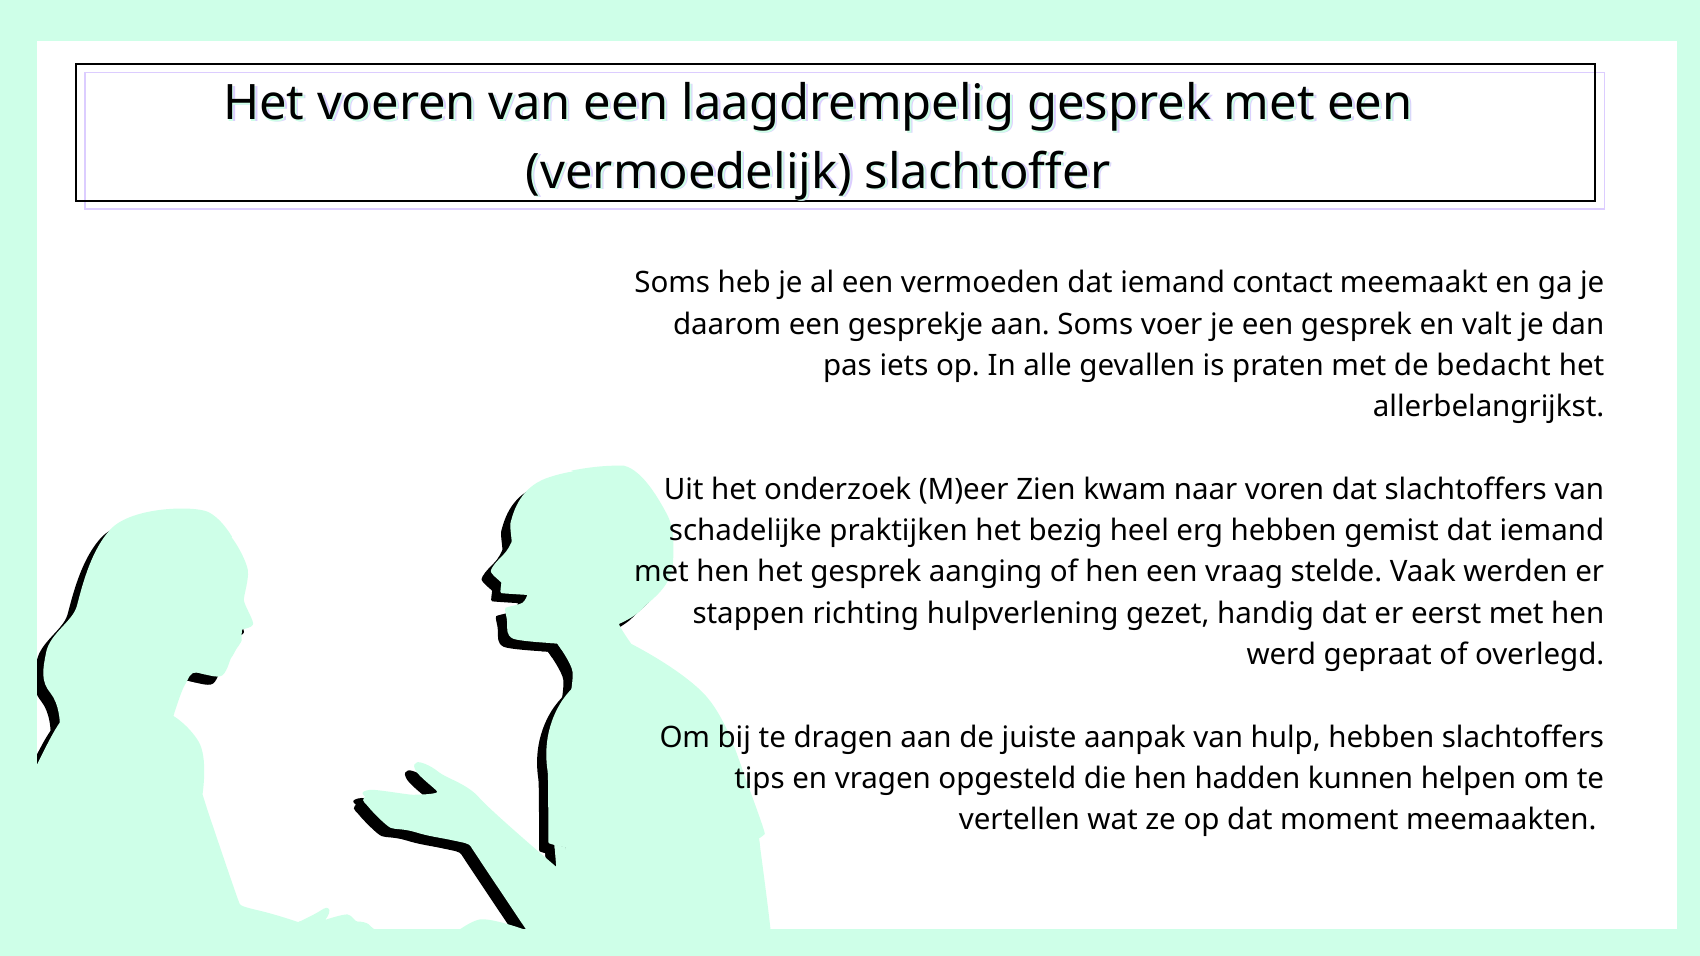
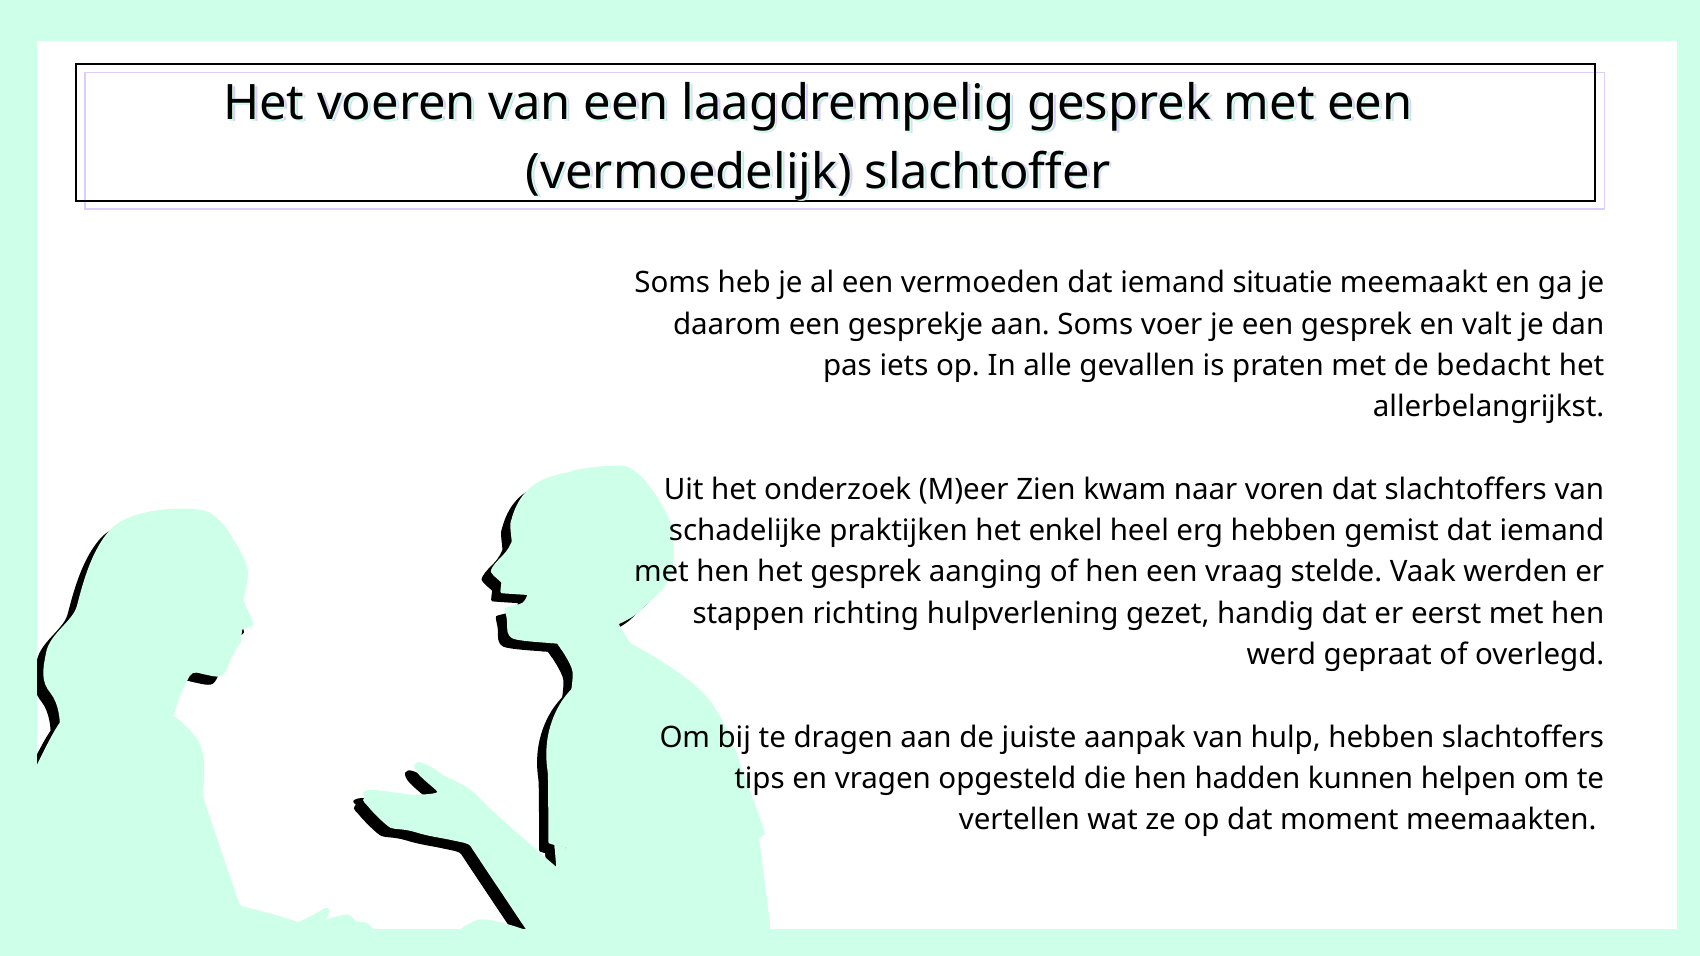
contact: contact -> situatie
bezig: bezig -> enkel
